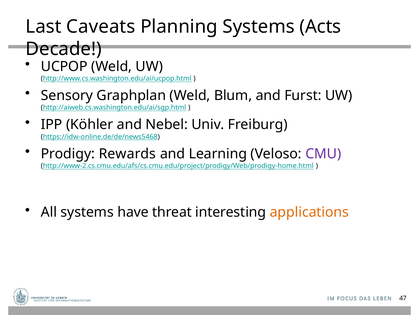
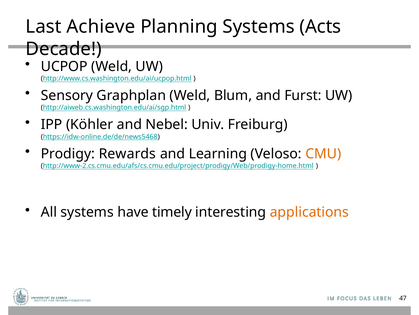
Caveats: Caveats -> Achieve
CMU colour: purple -> orange
threat: threat -> timely
